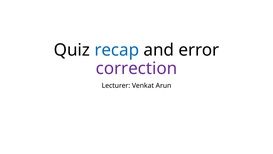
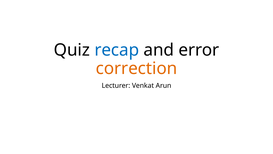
correction colour: purple -> orange
